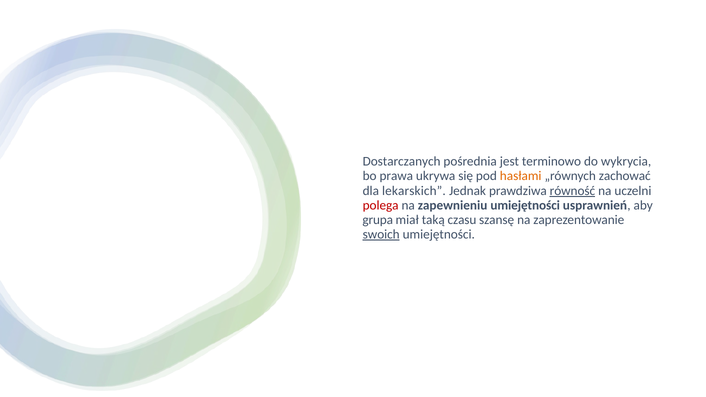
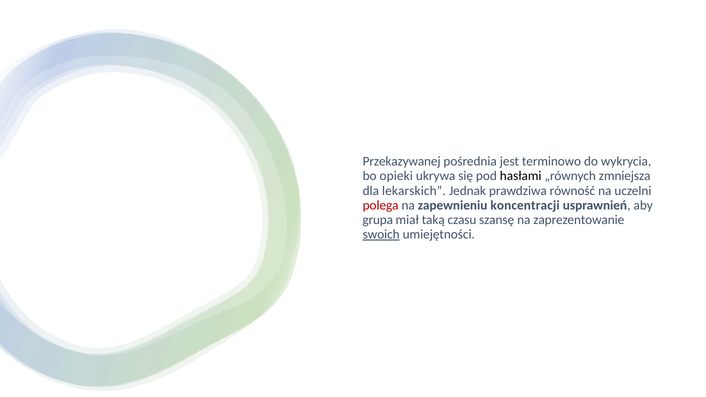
Dostarczanych: Dostarczanych -> Przekazywanej
prawa: prawa -> opieki
hasłami colour: orange -> black
zachować: zachować -> zmniejsza
równość underline: present -> none
zapewnieniu umiejętności: umiejętności -> koncentracji
